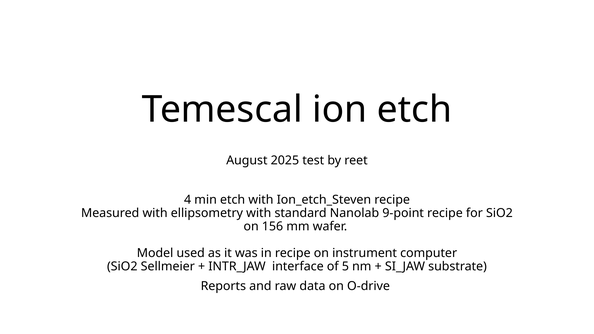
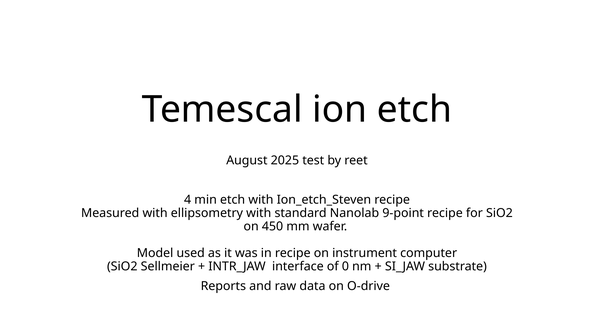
156: 156 -> 450
5: 5 -> 0
